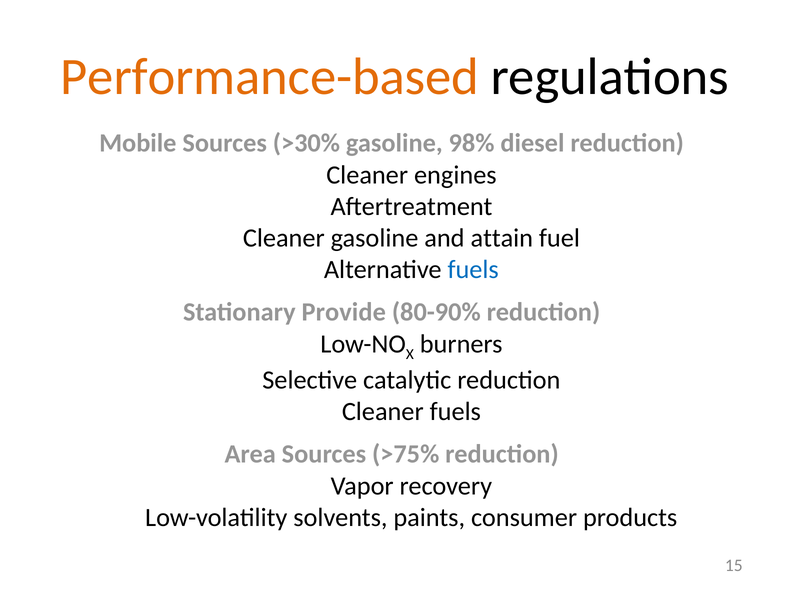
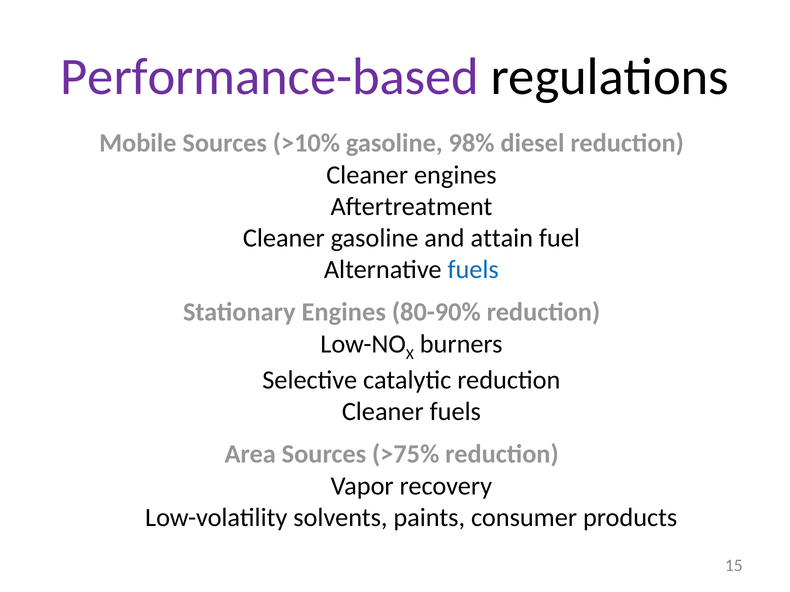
Performance-based colour: orange -> purple
>30%: >30% -> >10%
Stationary Provide: Provide -> Engines
